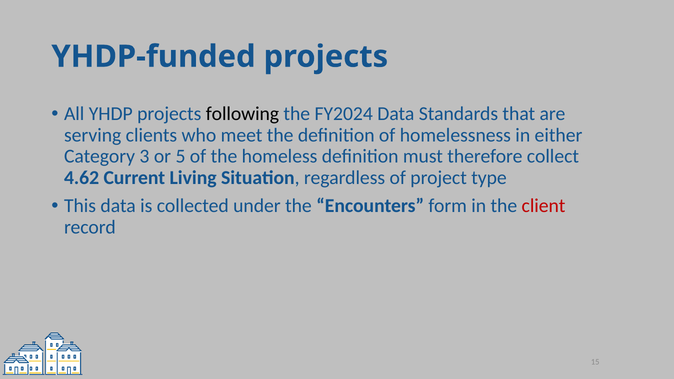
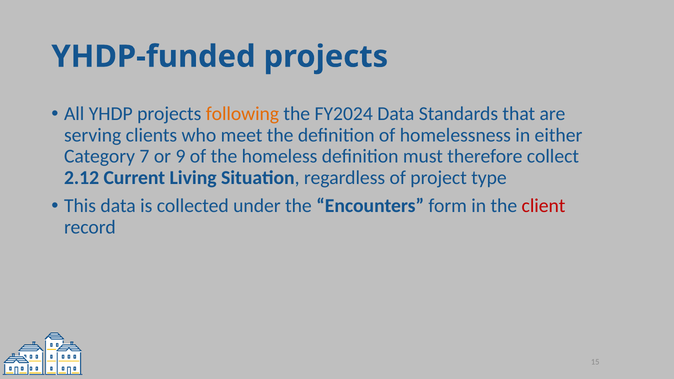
following colour: black -> orange
3: 3 -> 7
5: 5 -> 9
4.62: 4.62 -> 2.12
